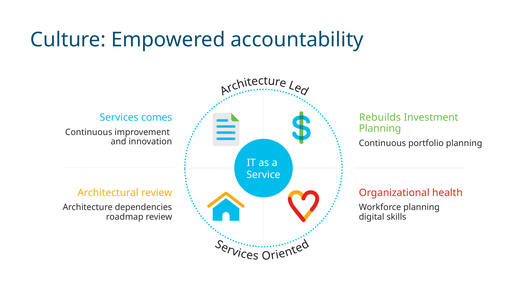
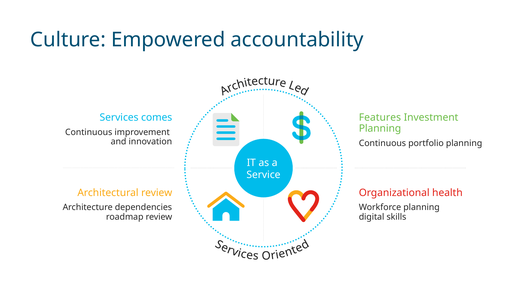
Rebuilds: Rebuilds -> Features
